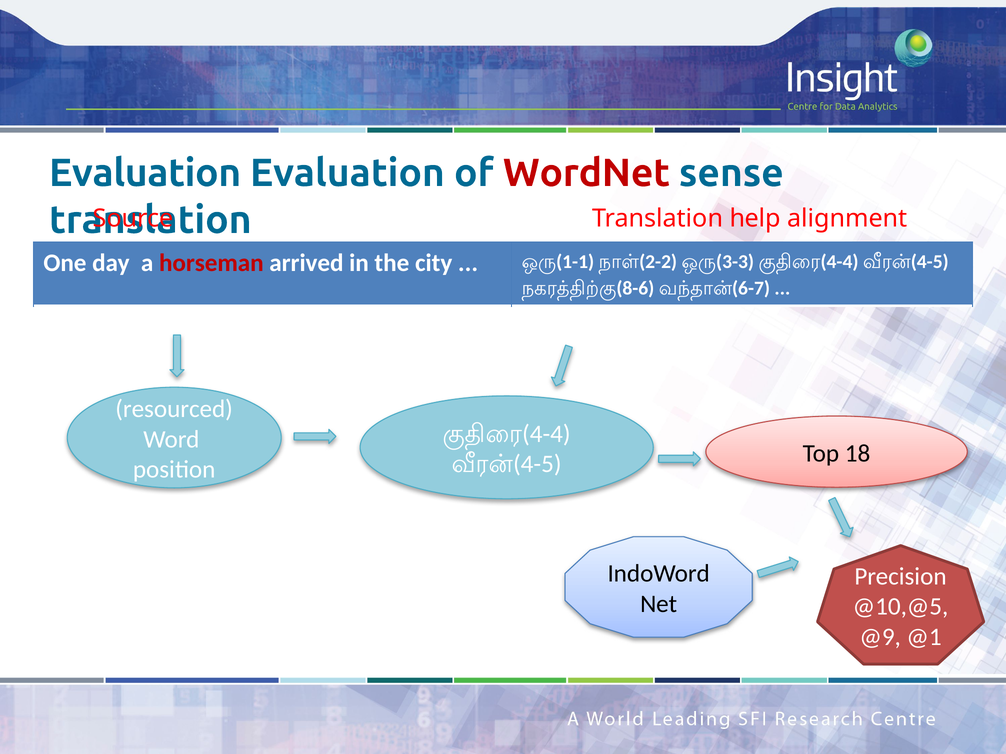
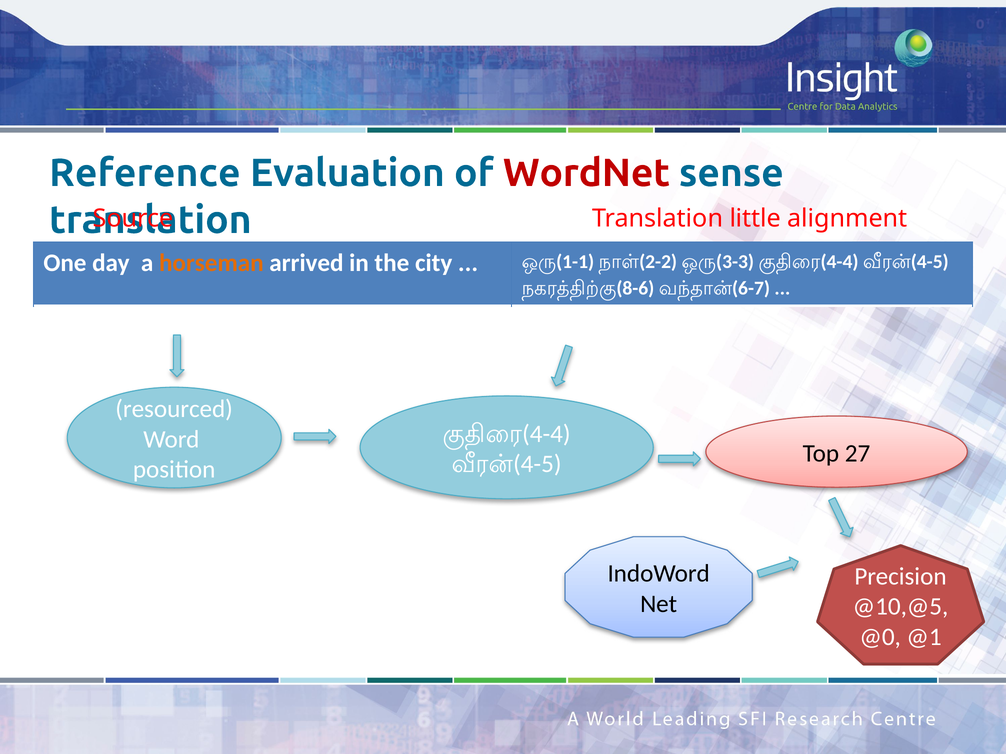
Evaluation at (145, 173): Evaluation -> Reference
help: help -> little
horseman colour: red -> orange
18: 18 -> 27
@9: @9 -> @0
